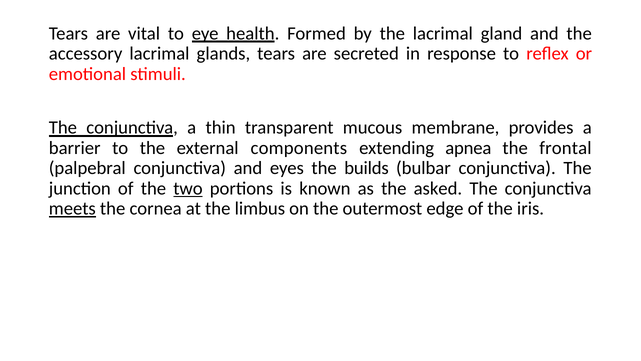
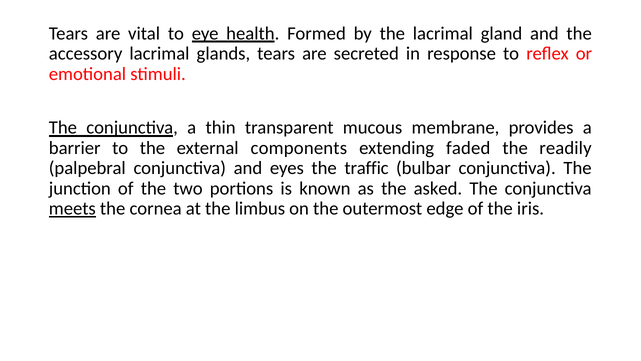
apnea: apnea -> faded
frontal: frontal -> readily
builds: builds -> traffic
two underline: present -> none
